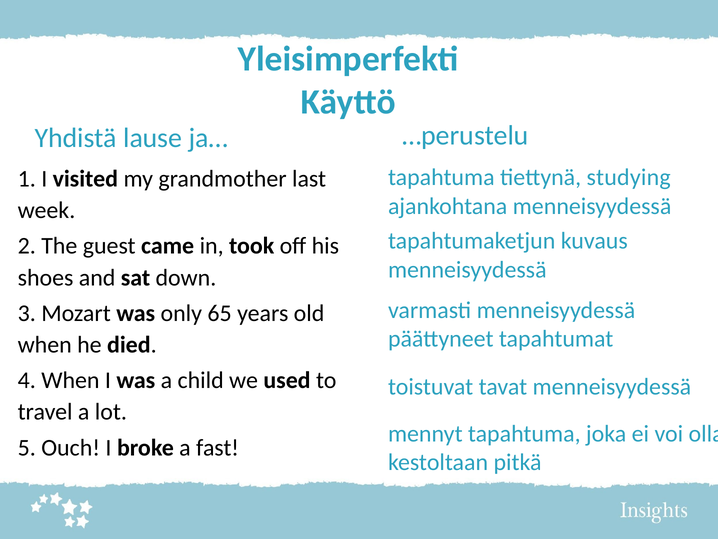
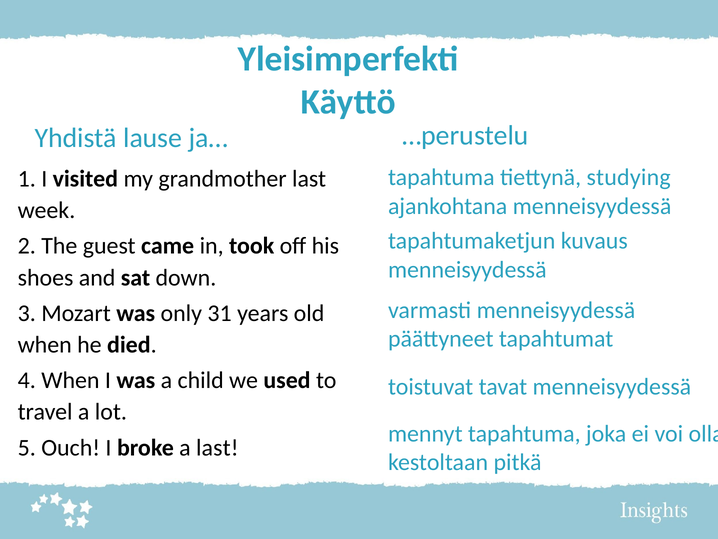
65: 65 -> 31
a fast: fast -> last
